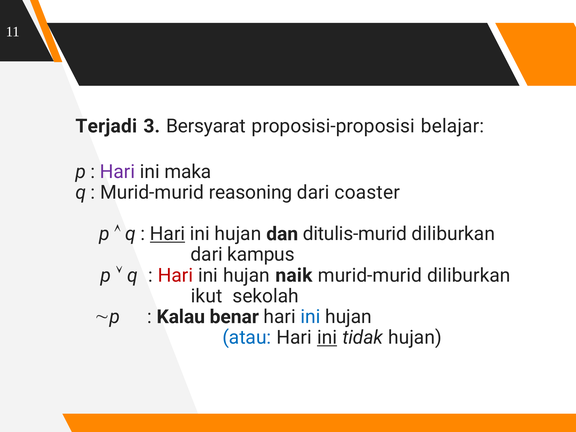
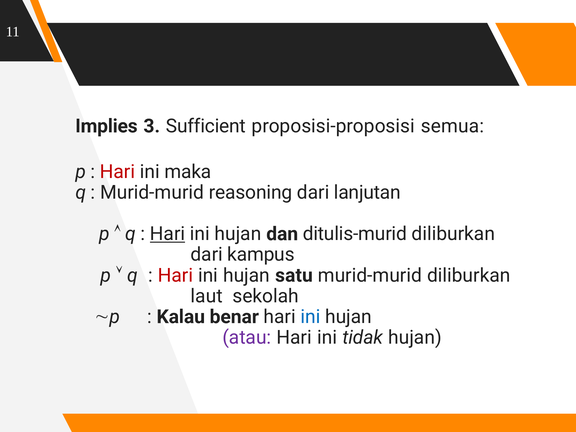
Terjadi: Terjadi -> Implies
Bersyarat: Bersyarat -> Sufficient
belajar: belajar -> semua
Hari at (117, 172) colour: purple -> red
coaster: coaster -> lanjutan
naik: naik -> satu
ikut: ikut -> laut
atau colour: blue -> purple
ini at (327, 338) underline: present -> none
